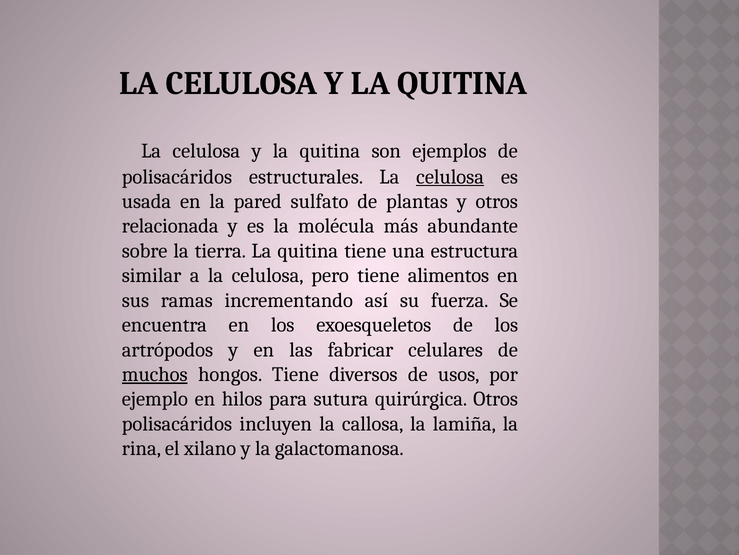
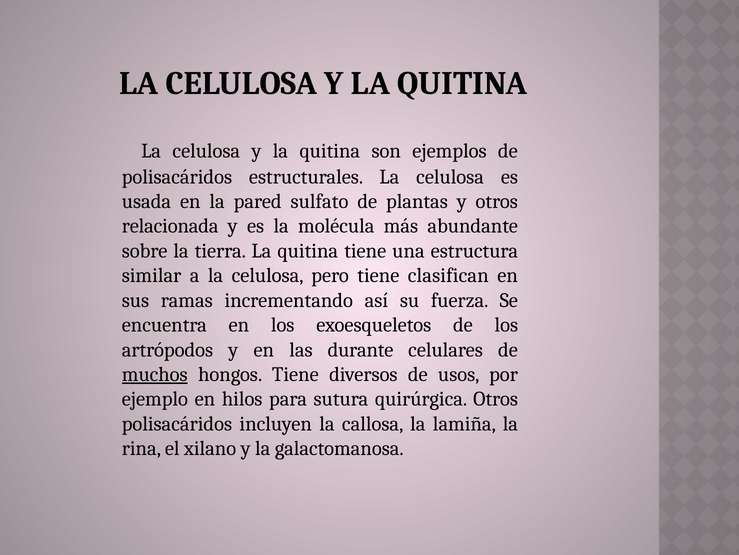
celulosa at (450, 177) underline: present -> none
alimentos: alimentos -> clasifican
fabricar: fabricar -> durante
